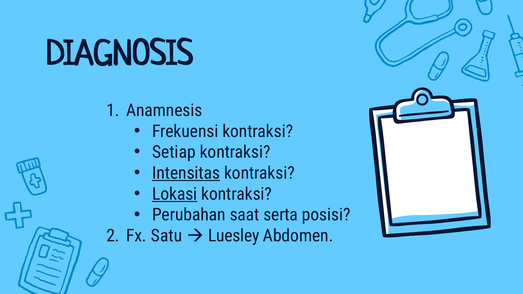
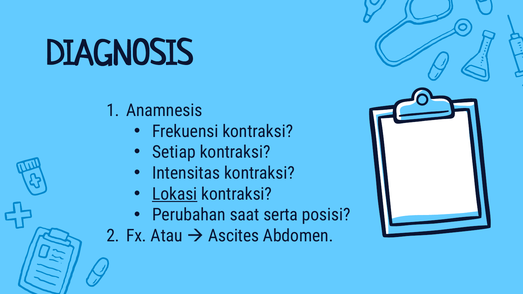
Intensitas underline: present -> none
Satu: Satu -> Atau
Luesley: Luesley -> Ascites
